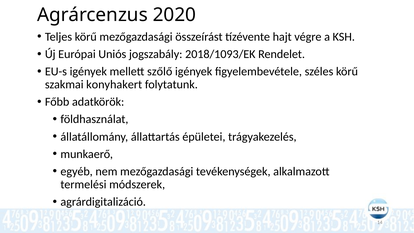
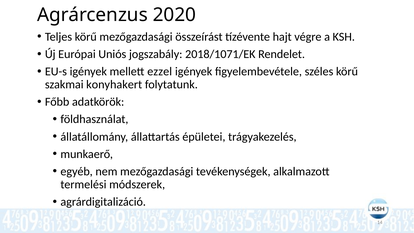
2018/1093/EK: 2018/1093/EK -> 2018/1071/EK
szőlő: szőlő -> ezzel
